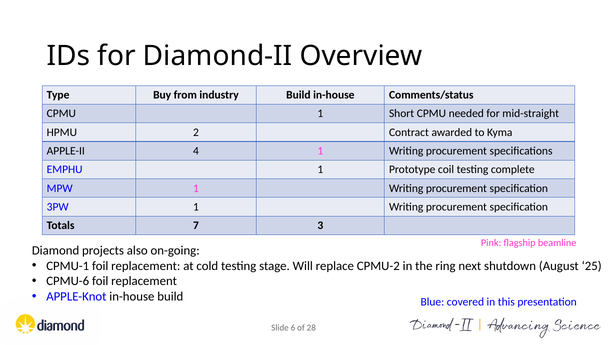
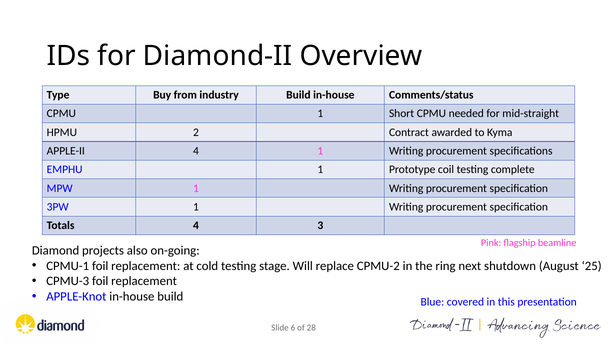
Totals 7: 7 -> 4
CPMU-6: CPMU-6 -> CPMU-3
